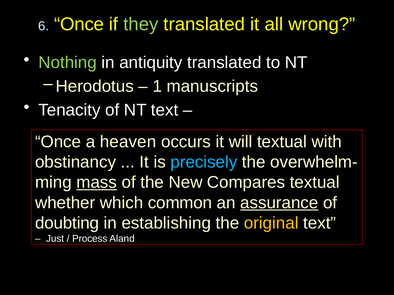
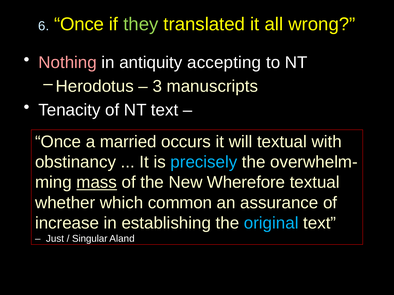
Nothing colour: light green -> pink
antiquity translated: translated -> accepting
1: 1 -> 3
heaven: heaven -> married
Compares: Compares -> Wherefore
assurance underline: present -> none
doubting: doubting -> increase
original colour: yellow -> light blue
Process: Process -> Singular
